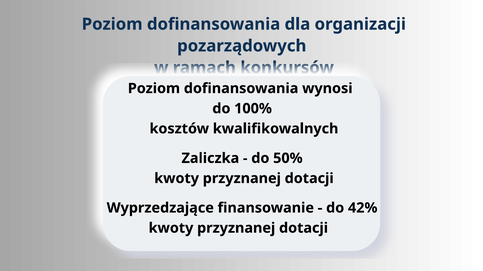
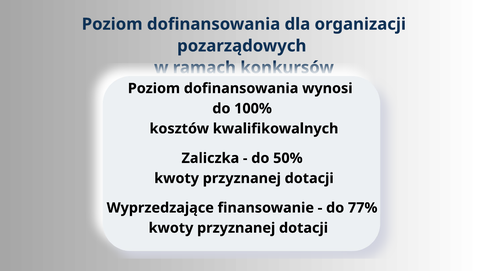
42%: 42% -> 77%
